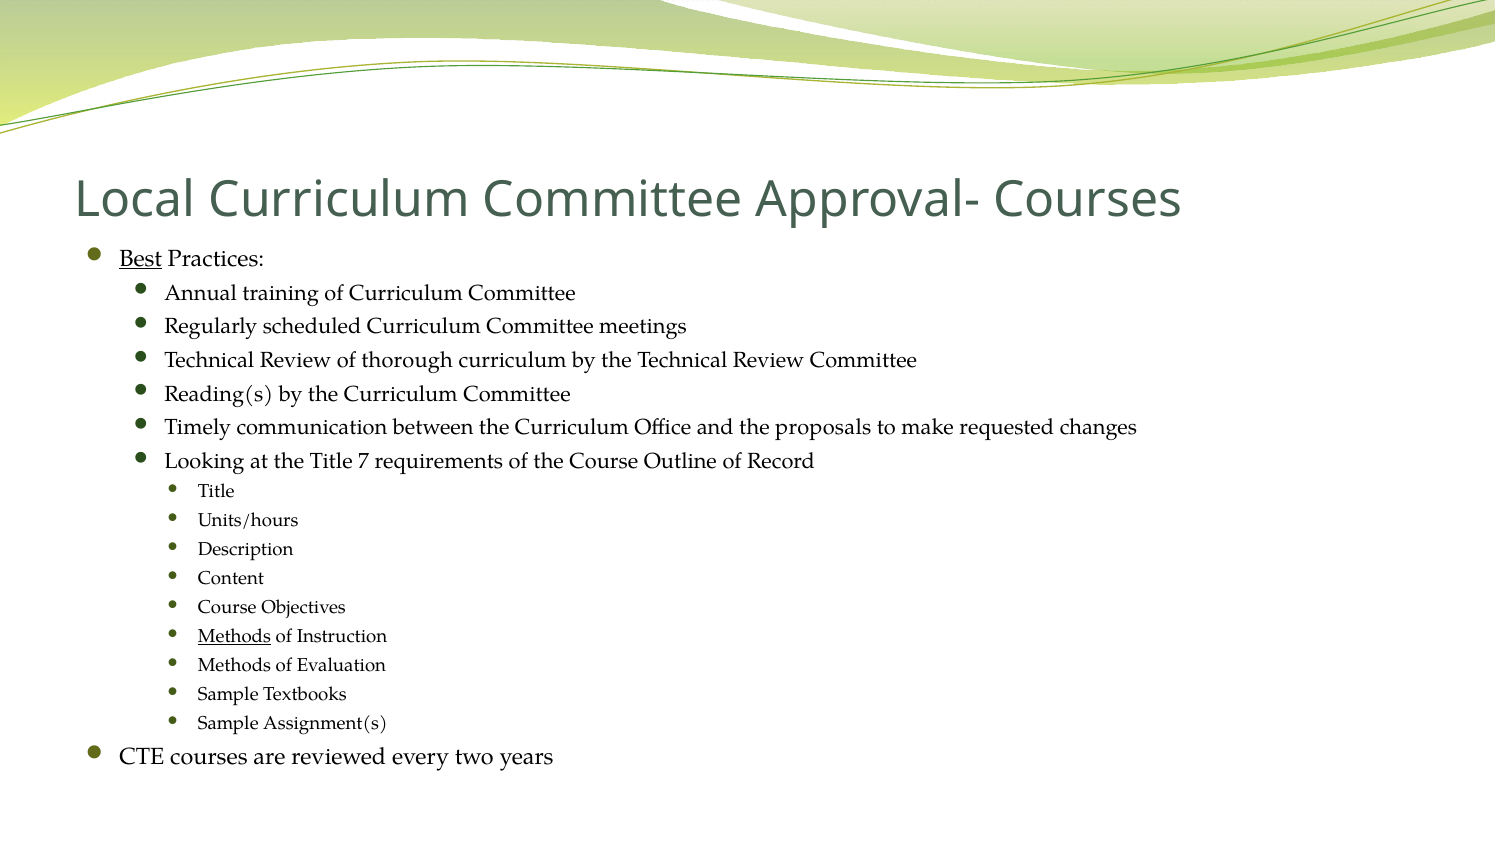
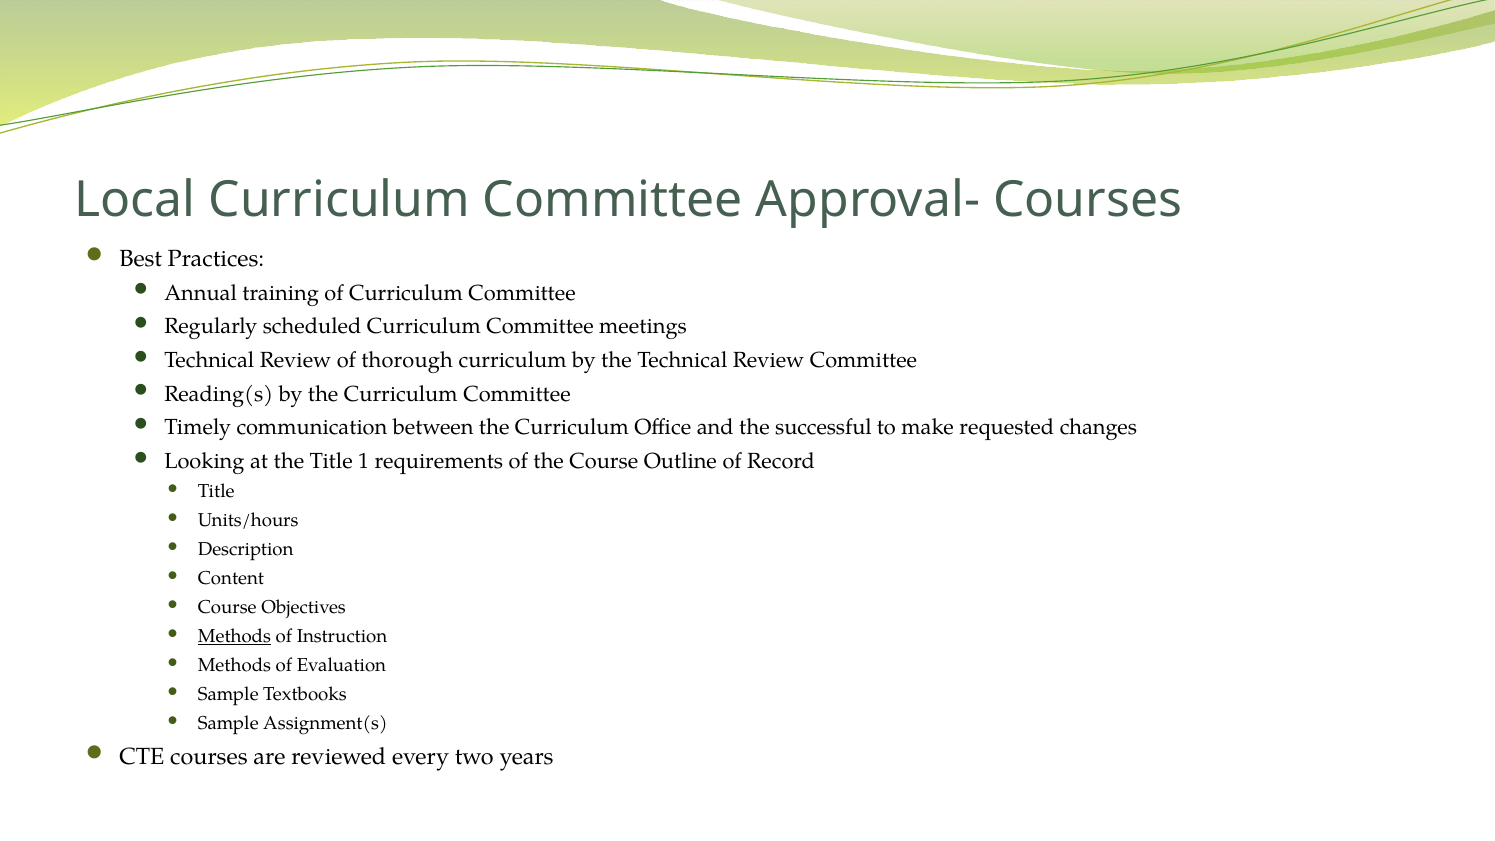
Best underline: present -> none
proposals: proposals -> successful
7: 7 -> 1
